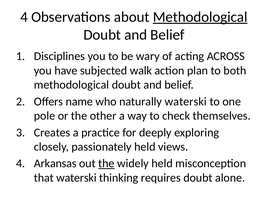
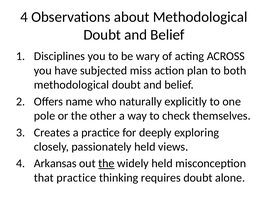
Methodological at (200, 17) underline: present -> none
walk: walk -> miss
naturally waterski: waterski -> explicitly
that waterski: waterski -> practice
